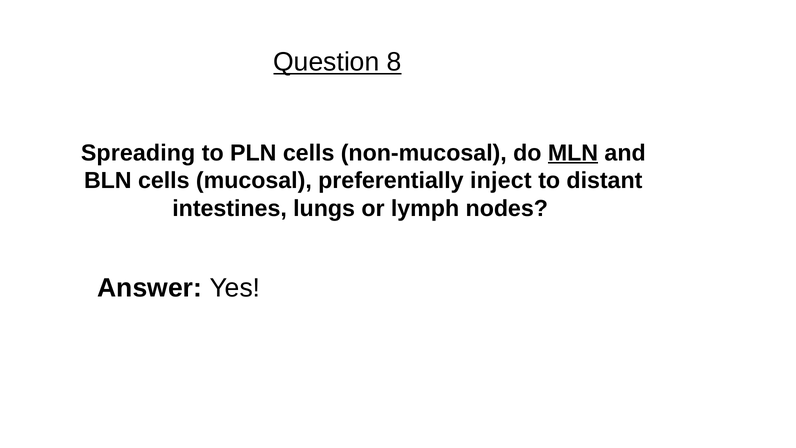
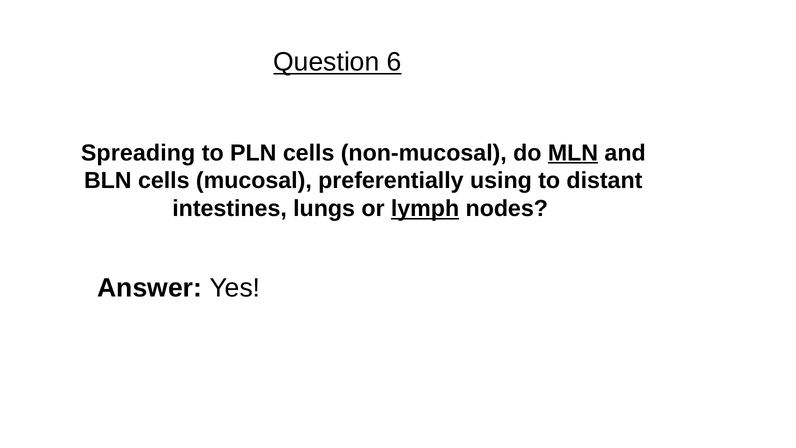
8: 8 -> 6
inject: inject -> using
lymph underline: none -> present
